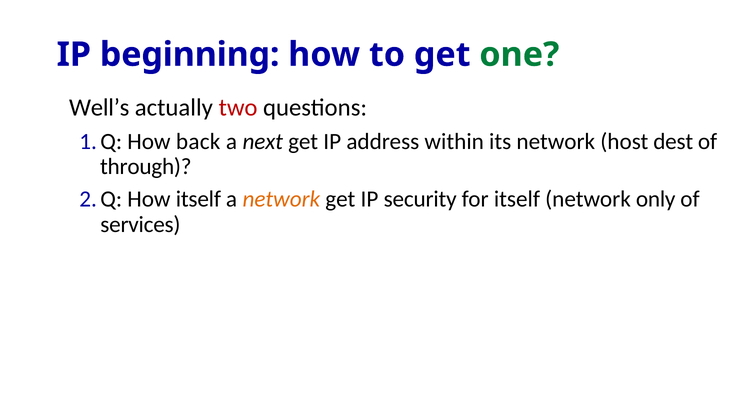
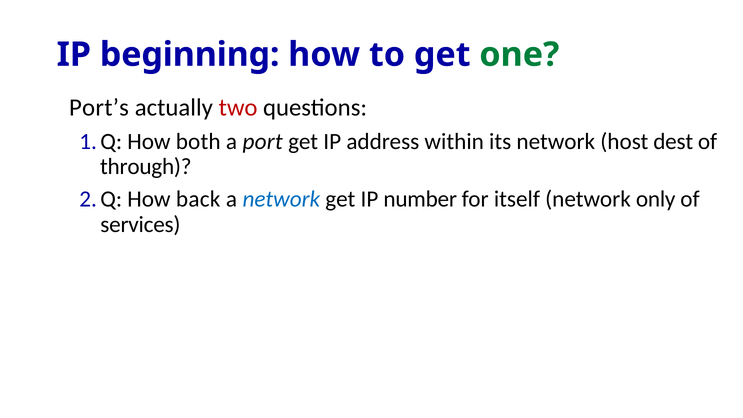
Well’s: Well’s -> Port’s
back: back -> both
next: next -> port
How itself: itself -> back
network at (281, 199) colour: orange -> blue
security: security -> number
